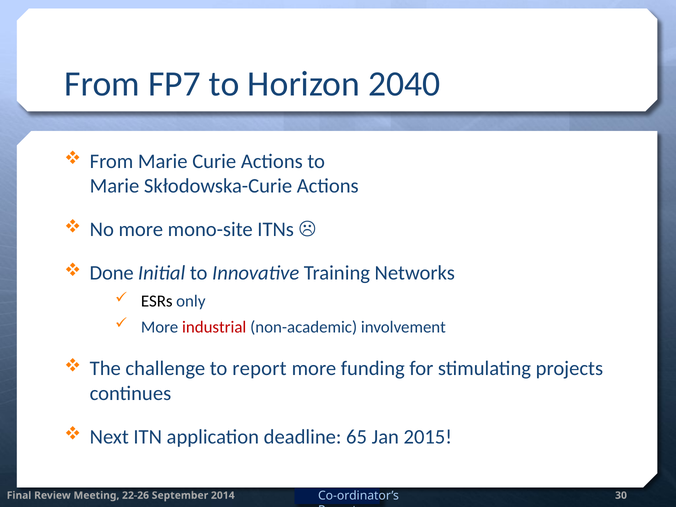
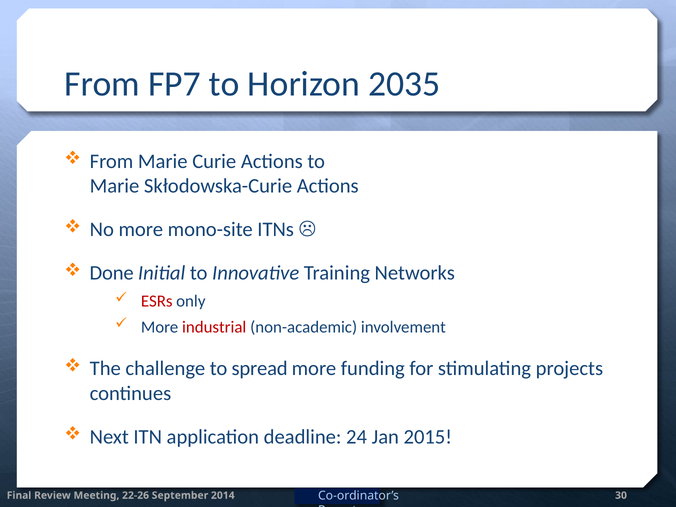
2040: 2040 -> 2035
ESRs colour: black -> red
to report: report -> spread
65: 65 -> 24
